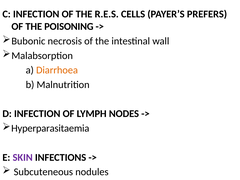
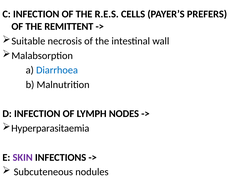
POISONING: POISONING -> REMITTENT
Bubonic: Bubonic -> Suitable
Diarrhoea colour: orange -> blue
